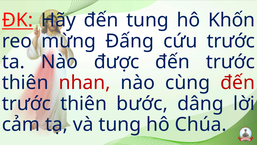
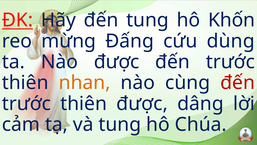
cứu trước: trước -> dùng
nhan colour: red -> orange
thiên bước: bước -> được
